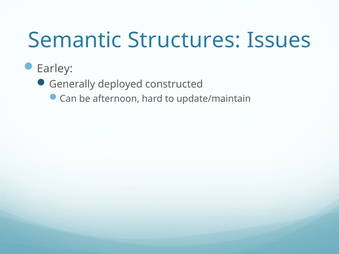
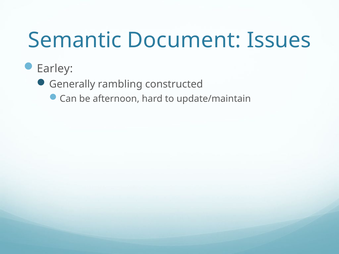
Structures: Structures -> Document
deployed: deployed -> rambling
